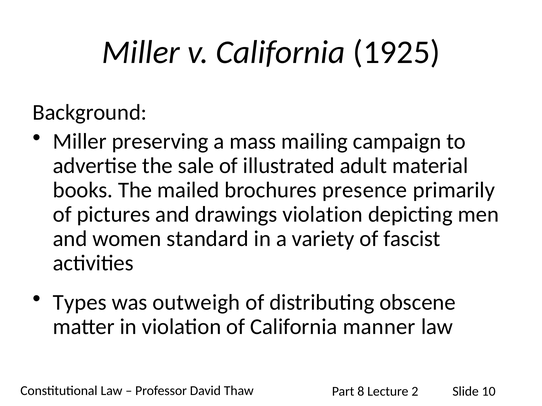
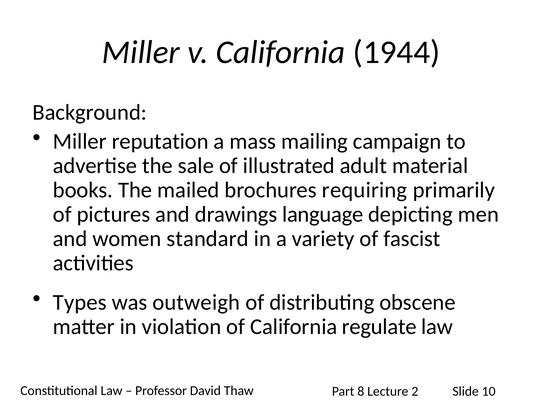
1925: 1925 -> 1944
preserving: preserving -> reputation
presence: presence -> requiring
drawings violation: violation -> language
manner: manner -> regulate
